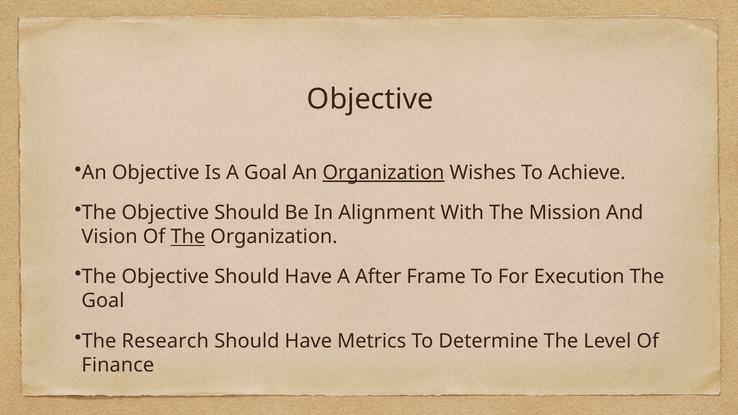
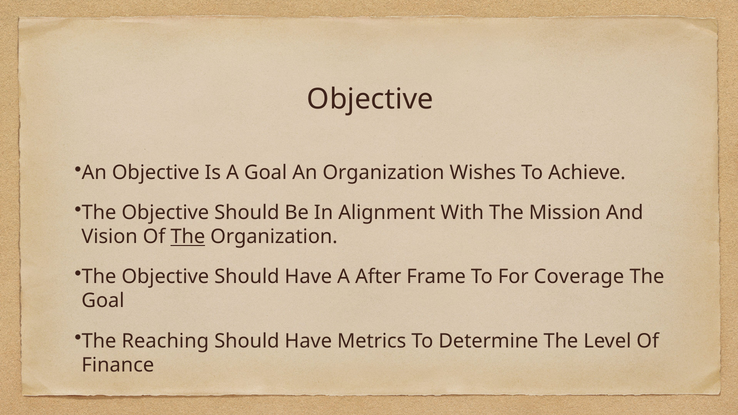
Organization at (384, 173) underline: present -> none
Execution: Execution -> Coverage
Research: Research -> Reaching
